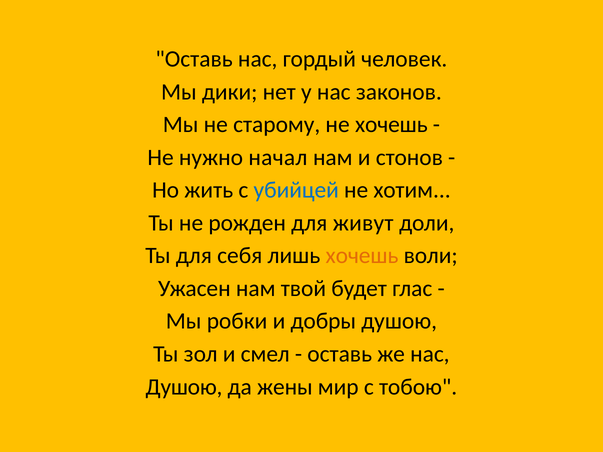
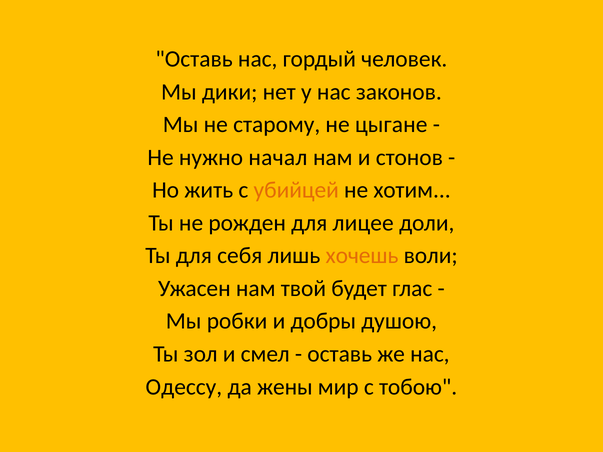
не хочешь: хочешь -> цыгане
убийцей colour: blue -> orange
живут: живут -> лицее
Душою at (184, 387): Душою -> Одессy
